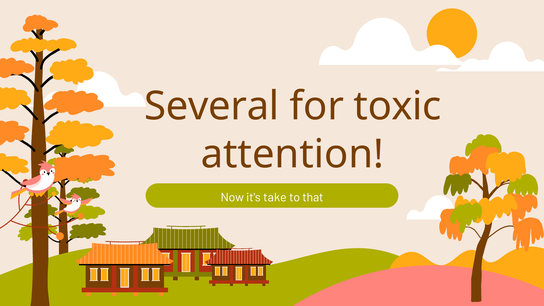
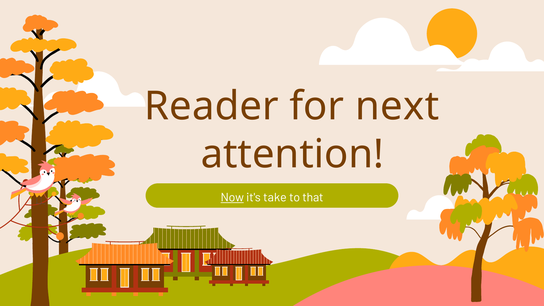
Several: Several -> Reader
toxic: toxic -> next
Now underline: none -> present
